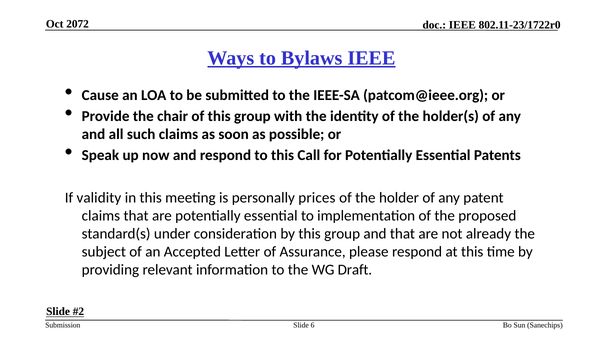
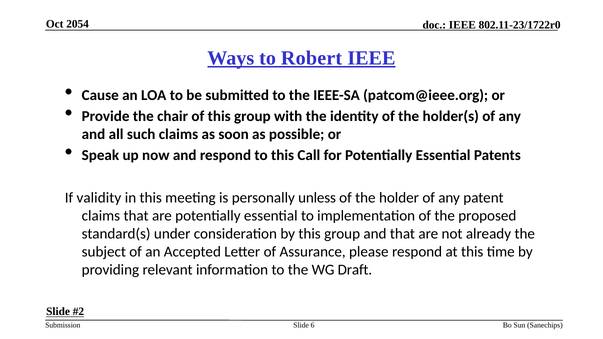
2072: 2072 -> 2054
Bylaws: Bylaws -> Robert
prices: prices -> unless
